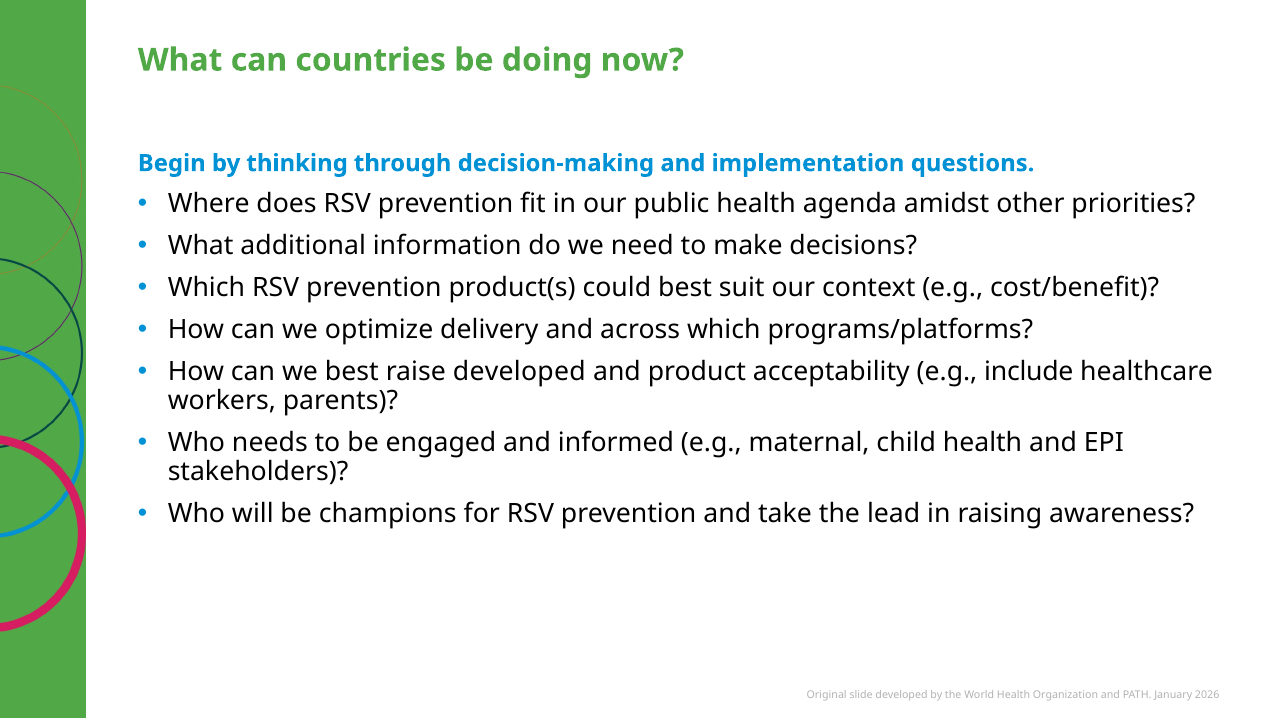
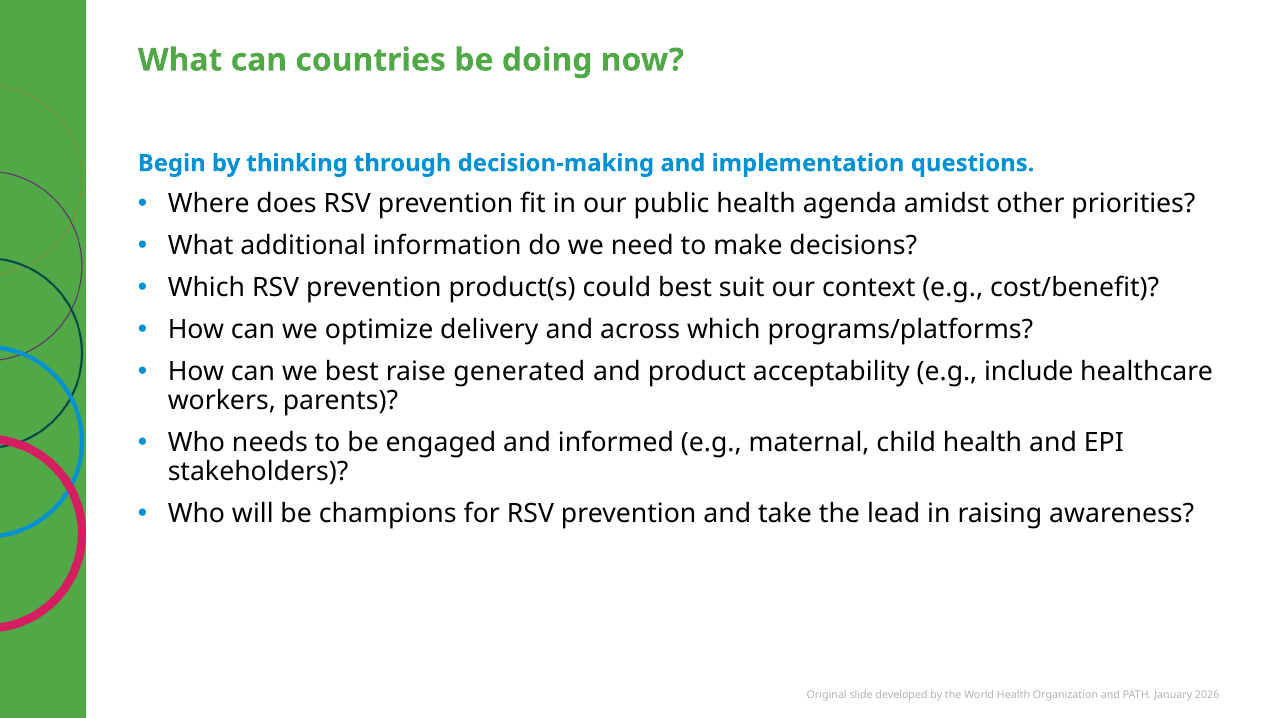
raise developed: developed -> generated
